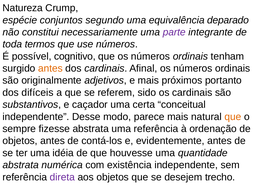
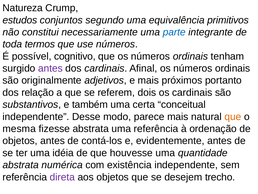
espécie: espécie -> estudos
deparado: deparado -> primitivos
parte colour: purple -> blue
antes at (50, 68) colour: orange -> purple
difíceis: difíceis -> relação
sido: sido -> dois
caçador: caçador -> também
sempre: sempre -> mesma
